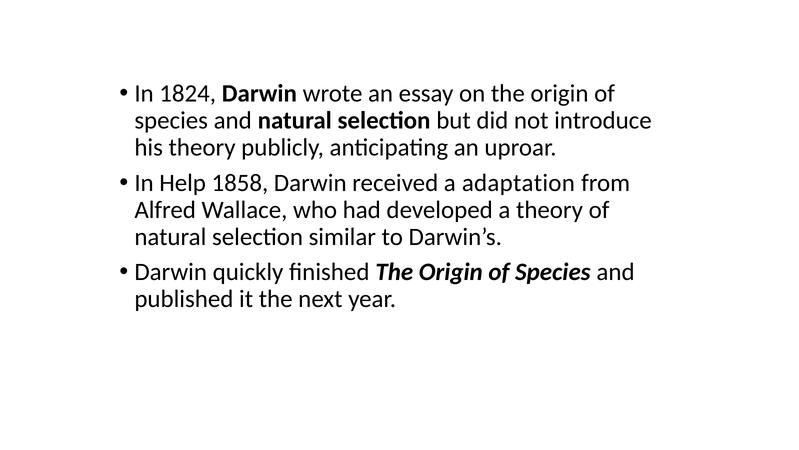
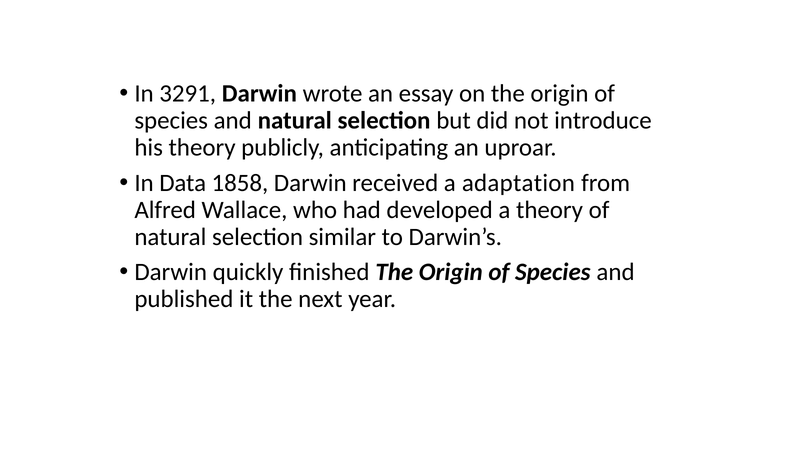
1824: 1824 -> 3291
Help: Help -> Data
